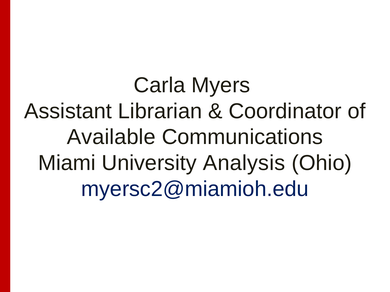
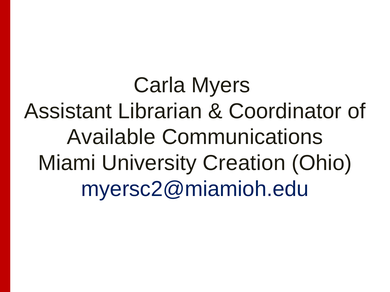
Analysis: Analysis -> Creation
